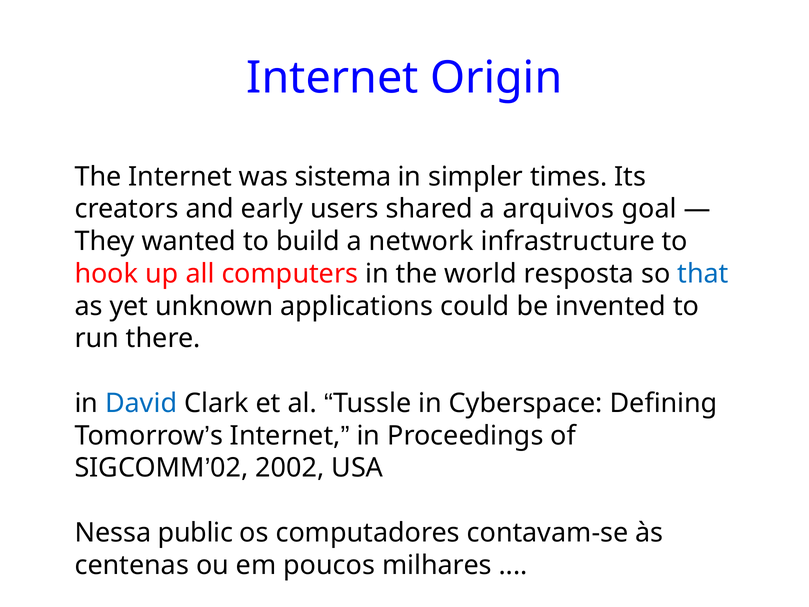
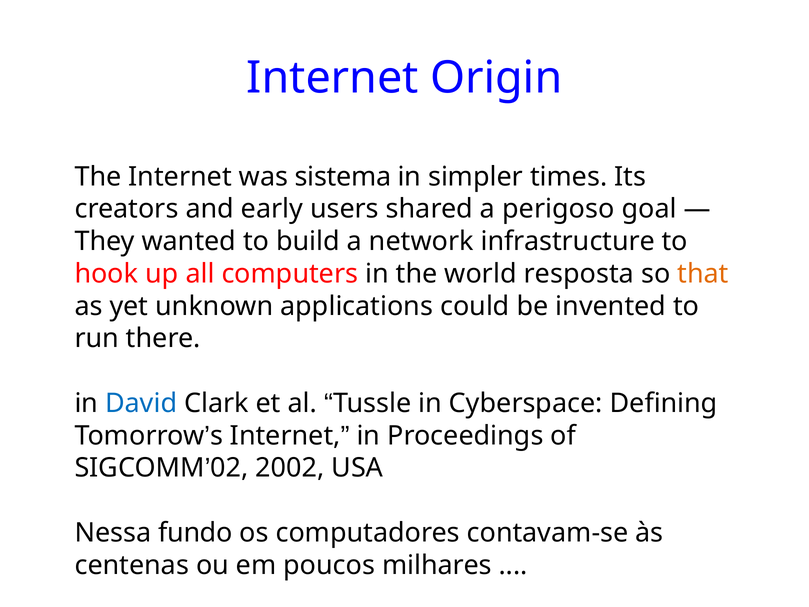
arquivos: arquivos -> perigoso
that colour: blue -> orange
public: public -> fundo
